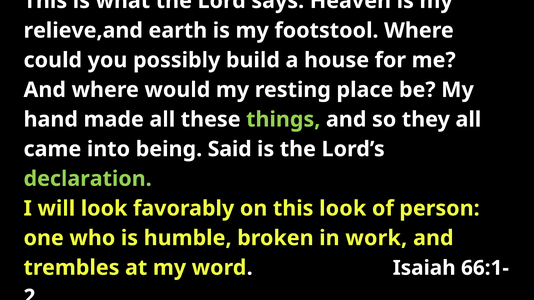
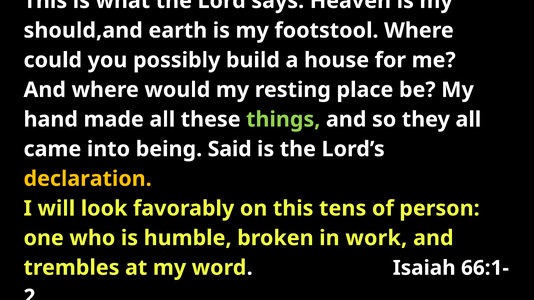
relieve,and: relieve,and -> should,and
declaration colour: light green -> yellow
this look: look -> tens
